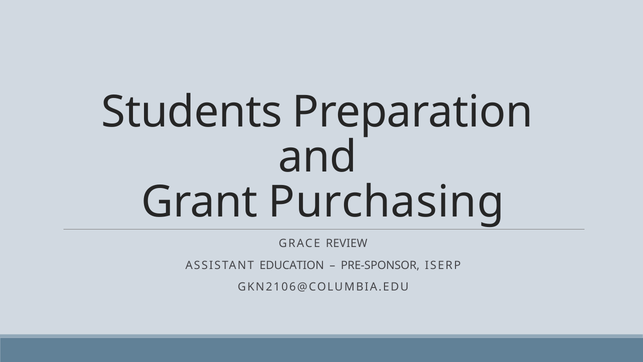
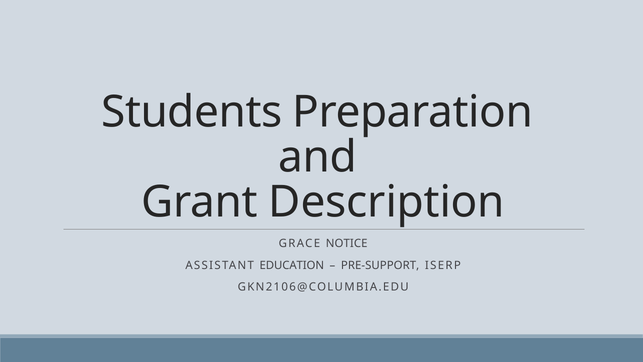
Purchasing: Purchasing -> Description
REVIEW: REVIEW -> NOTICE
PRE-SPONSOR: PRE-SPONSOR -> PRE-SUPPORT
